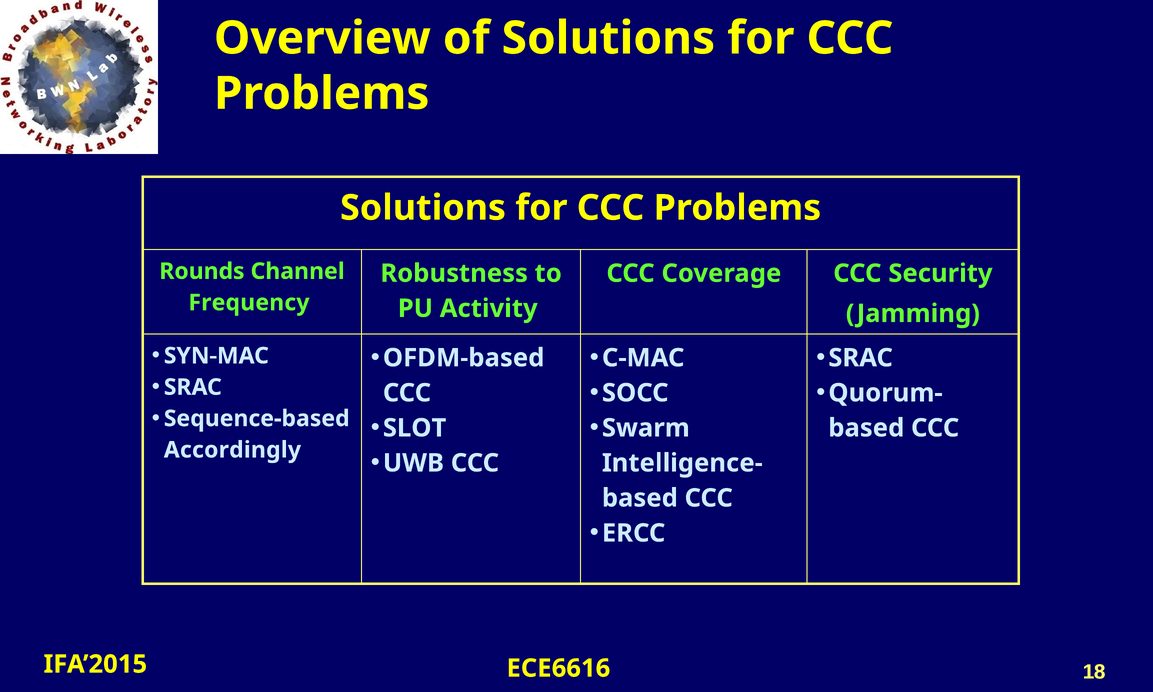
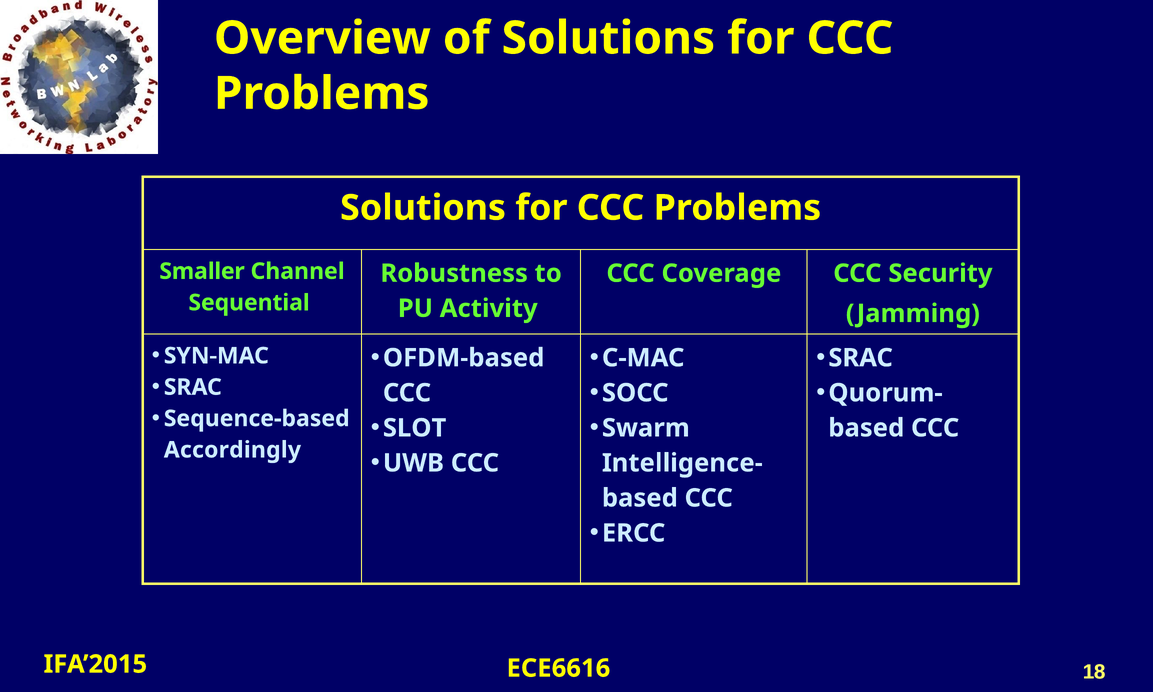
Rounds: Rounds -> Smaller
Frequency: Frequency -> Sequential
